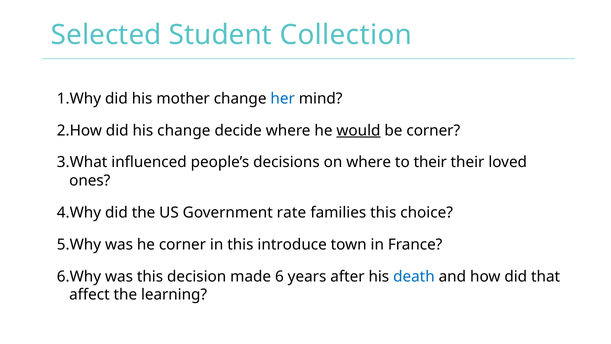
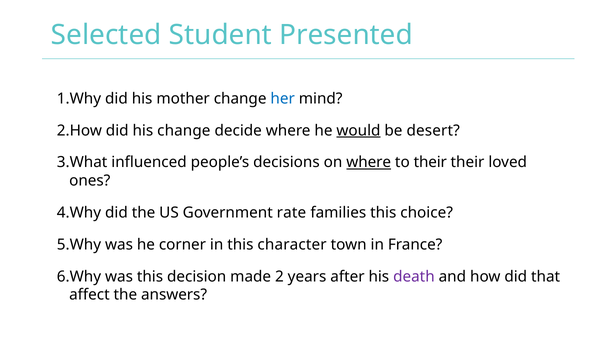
Collection: Collection -> Presented
be corner: corner -> desert
where at (369, 162) underline: none -> present
introduce: introduce -> character
6: 6 -> 2
death colour: blue -> purple
learning: learning -> answers
